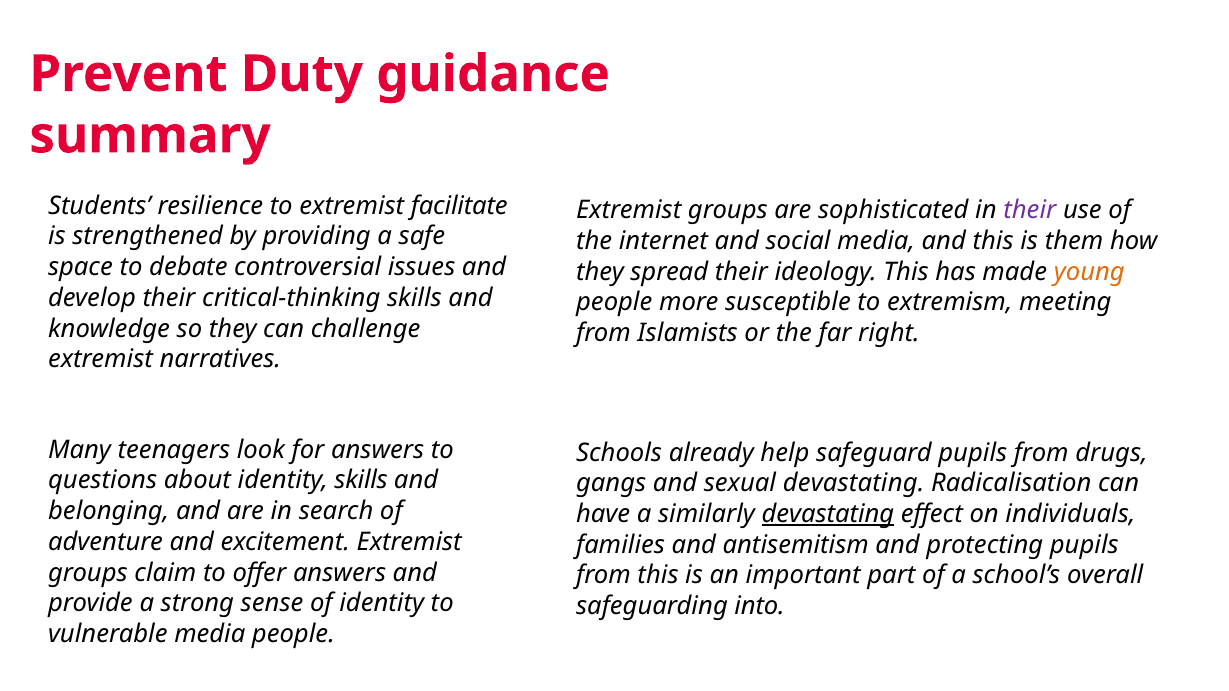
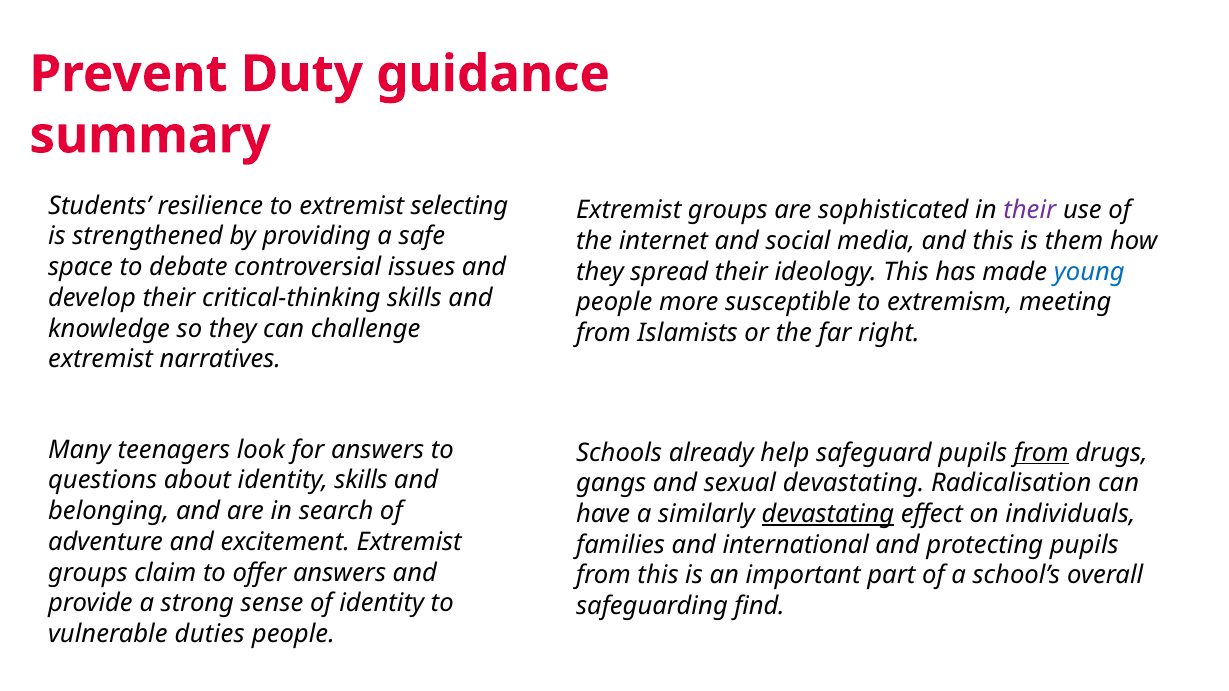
facilitate: facilitate -> selecting
young colour: orange -> blue
from at (1041, 453) underline: none -> present
antisemitism: antisemitism -> international
into: into -> find
vulnerable media: media -> duties
